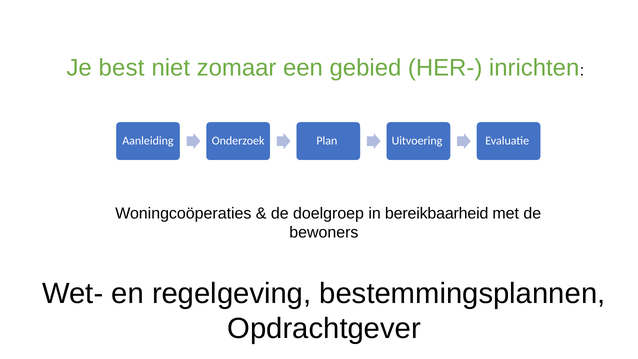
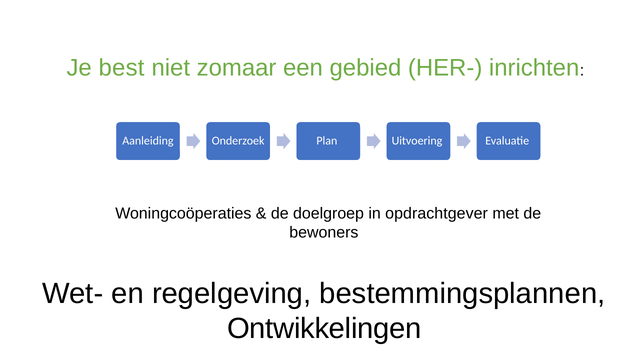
bereikbaarheid: bereikbaarheid -> opdrachtgever
Opdrachtgever: Opdrachtgever -> Ontwikkelingen
